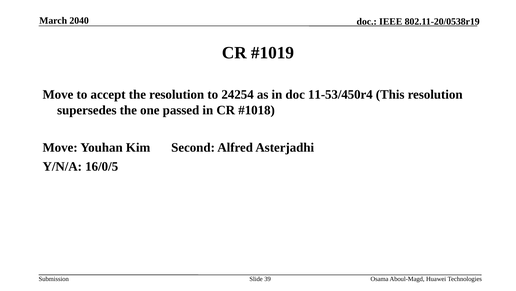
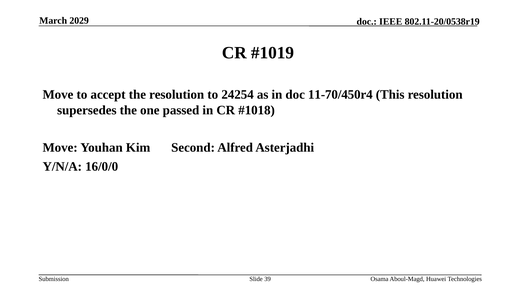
2040: 2040 -> 2029
11-53/450r4: 11-53/450r4 -> 11-70/450r4
16/0/5: 16/0/5 -> 16/0/0
